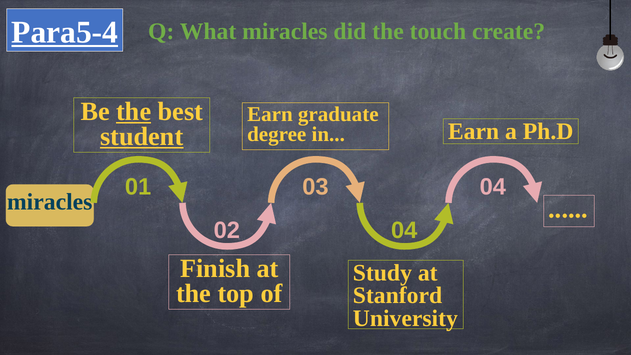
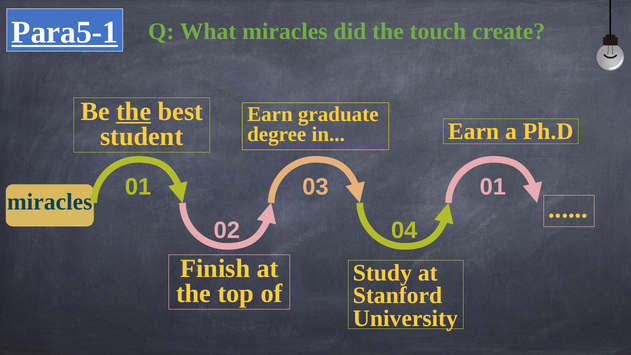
Para5-4: Para5-4 -> Para5-1
student underline: present -> none
03 04: 04 -> 01
